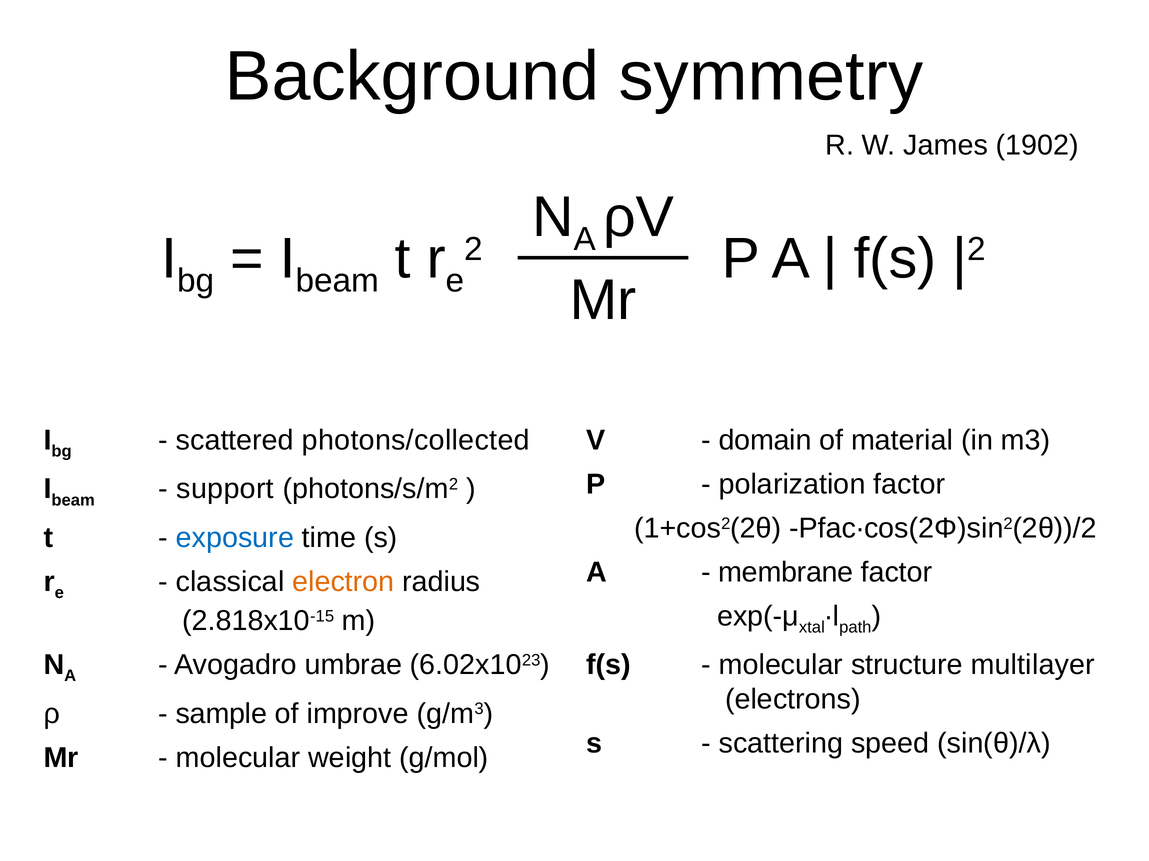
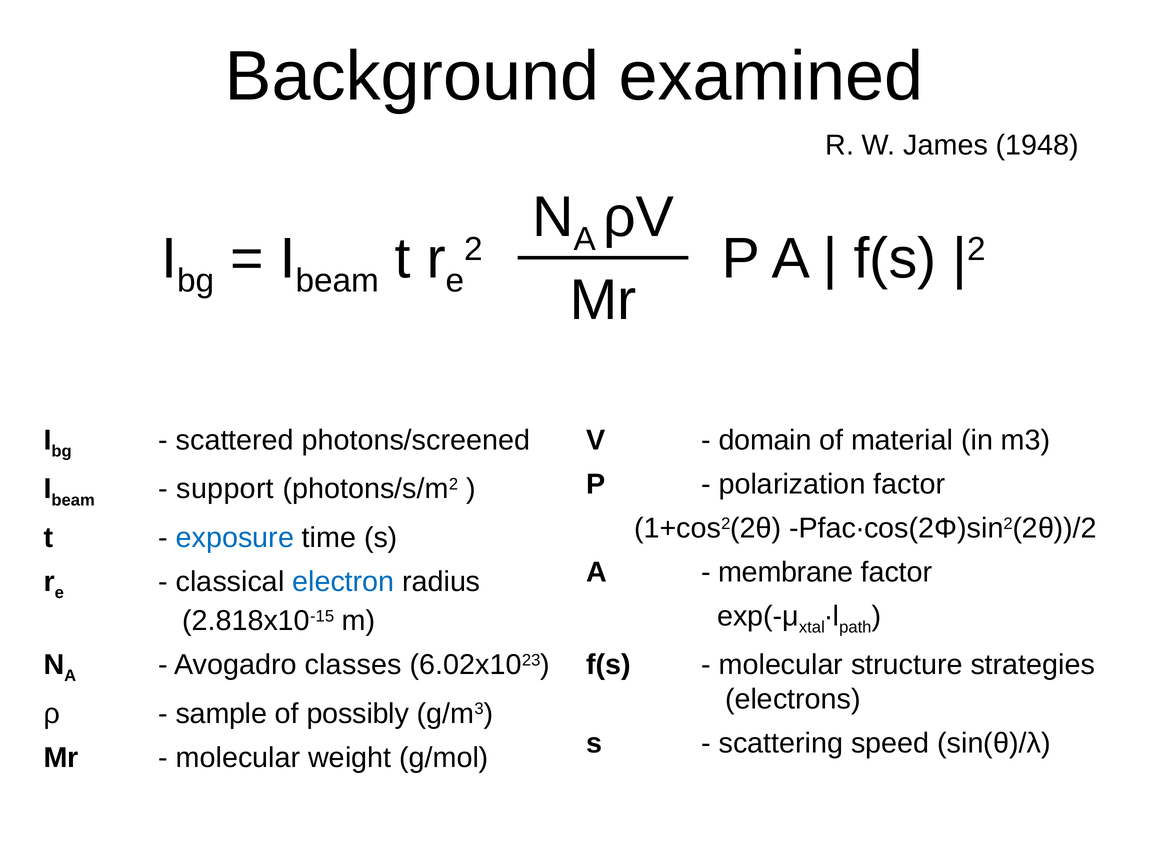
symmetry: symmetry -> examined
1902: 1902 -> 1948
photons/collected: photons/collected -> photons/screened
electron colour: orange -> blue
umbrae: umbrae -> classes
multilayer: multilayer -> strategies
improve: improve -> possibly
